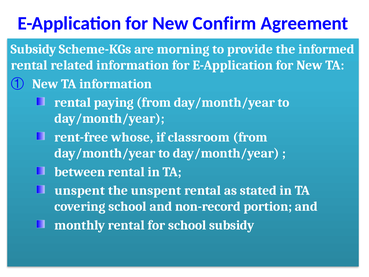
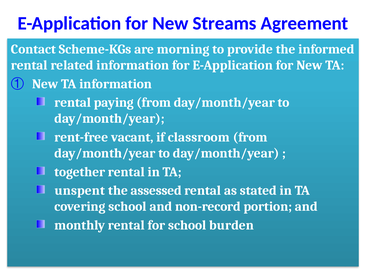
Confirm: Confirm -> Streams
Subsidy at (34, 49): Subsidy -> Contact
whose: whose -> vacant
between: between -> together
the unspent: unspent -> assessed
school subsidy: subsidy -> burden
